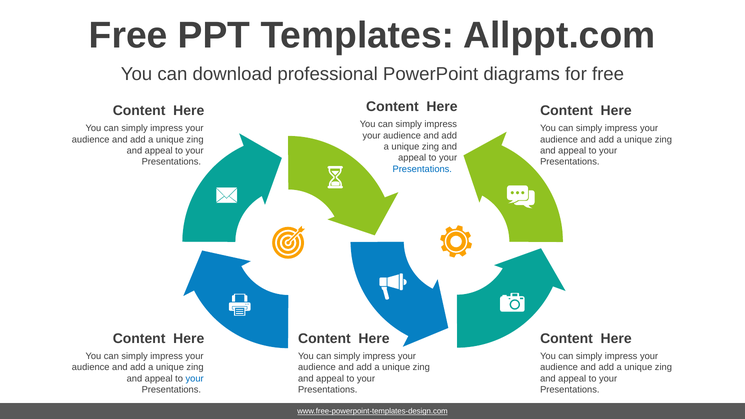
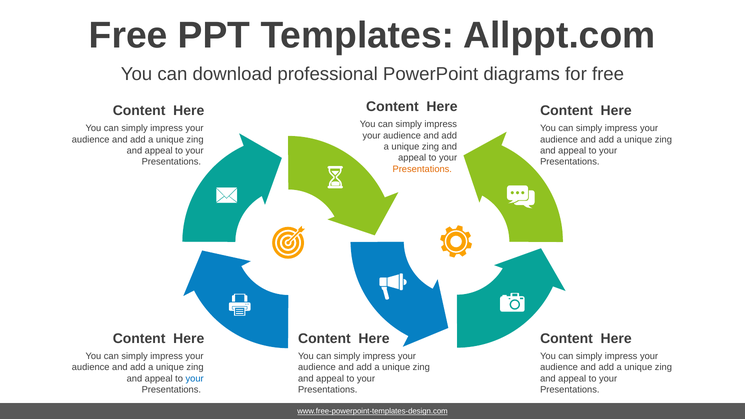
Presentations at (422, 169) colour: blue -> orange
